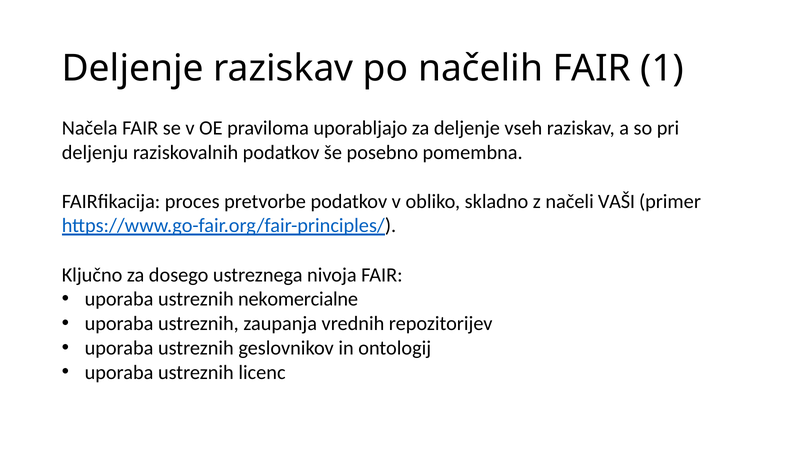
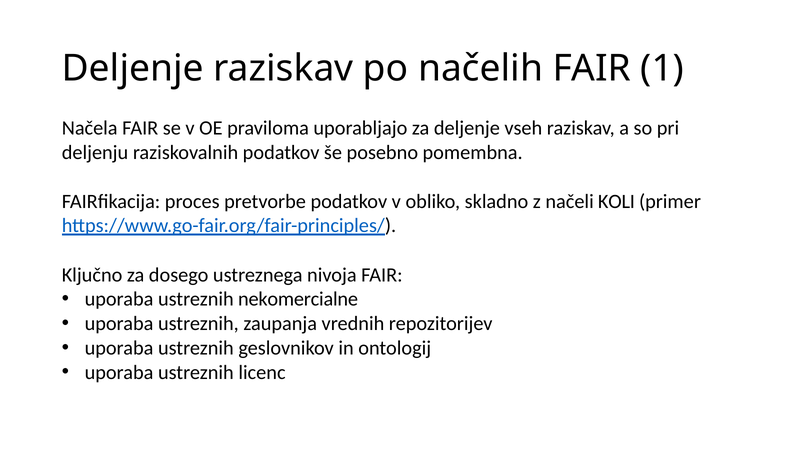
VAŠI: VAŠI -> KOLI
